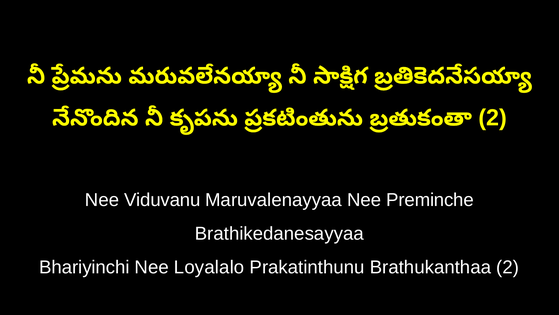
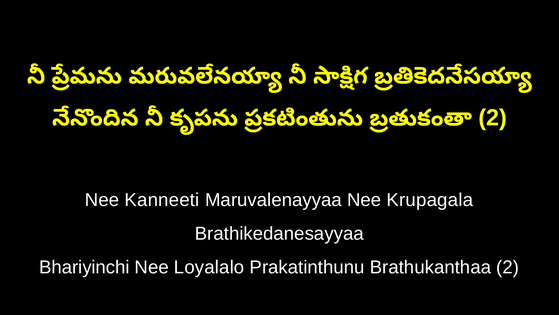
Viduvanu: Viduvanu -> Kanneeti
Preminche: Preminche -> Krupagala
